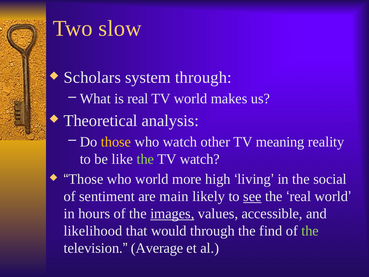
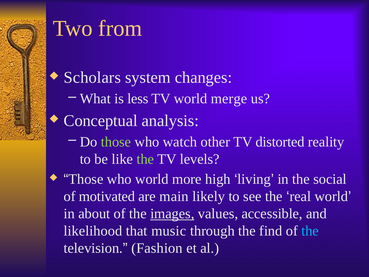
slow: slow -> from
system through: through -> changes
is real: real -> less
makes: makes -> merge
Theoretical: Theoretical -> Conceptual
those at (116, 142) colour: yellow -> light green
meaning: meaning -> distorted
TV watch: watch -> levels
sentiment: sentiment -> motivated
see underline: present -> none
hours: hours -> about
would: would -> music
the at (310, 231) colour: light green -> light blue
Average: Average -> Fashion
